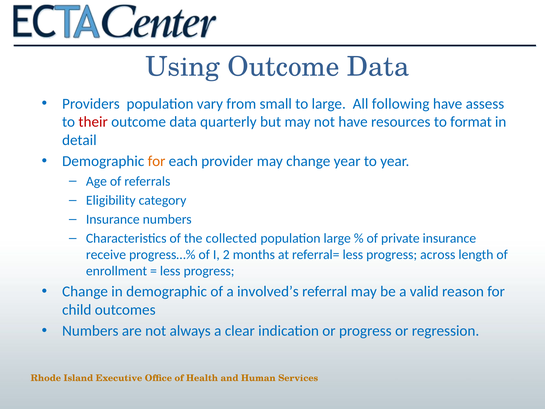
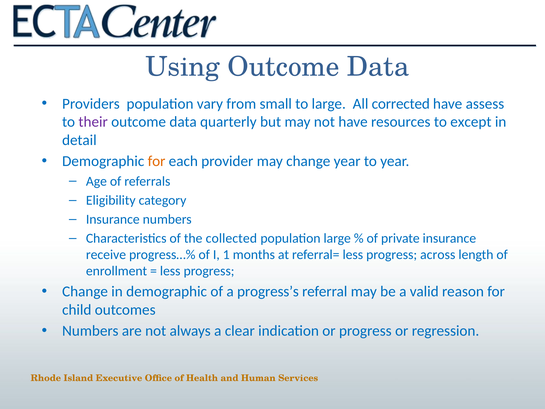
following: following -> corrected
their colour: red -> purple
format: format -> except
2: 2 -> 1
involved’s: involved’s -> progress’s
